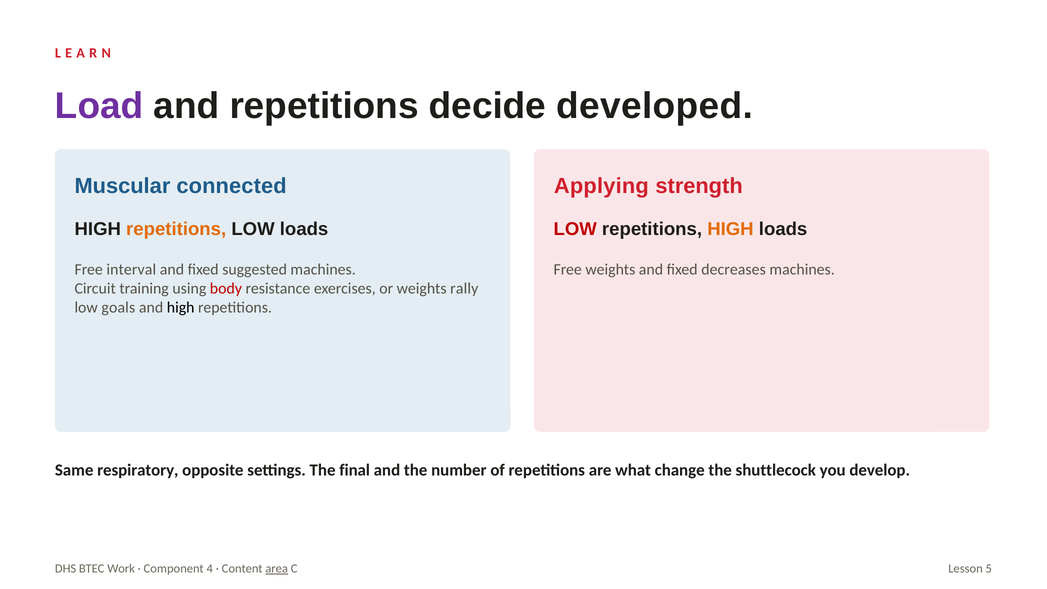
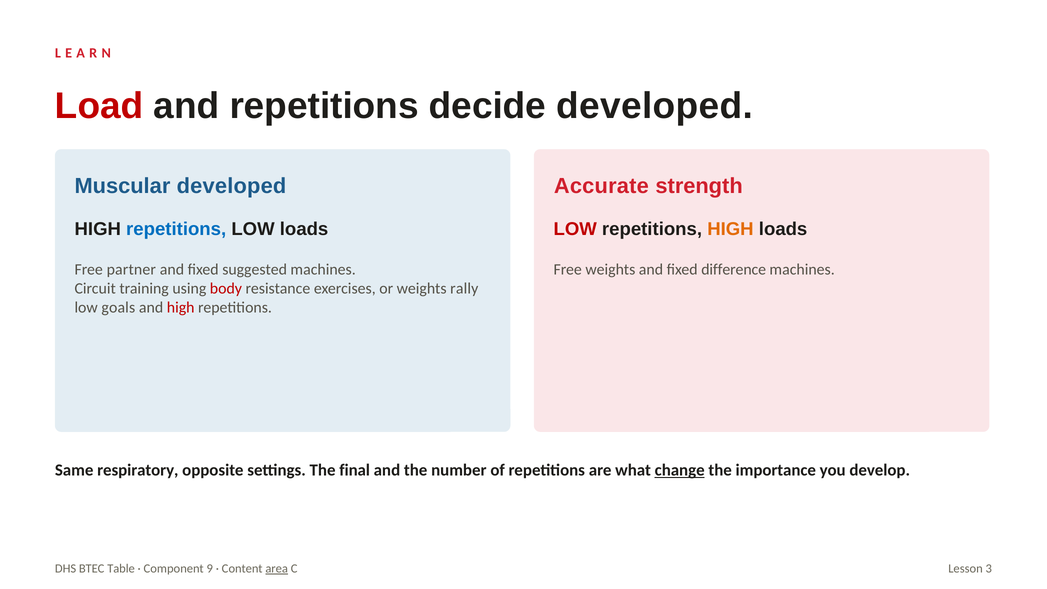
Load colour: purple -> red
Muscular connected: connected -> developed
Applying: Applying -> Accurate
repetitions at (176, 229) colour: orange -> blue
interval: interval -> partner
decreases: decreases -> difference
high at (181, 308) colour: black -> red
change underline: none -> present
shuttlecock: shuttlecock -> importance
Work: Work -> Table
4: 4 -> 9
5: 5 -> 3
